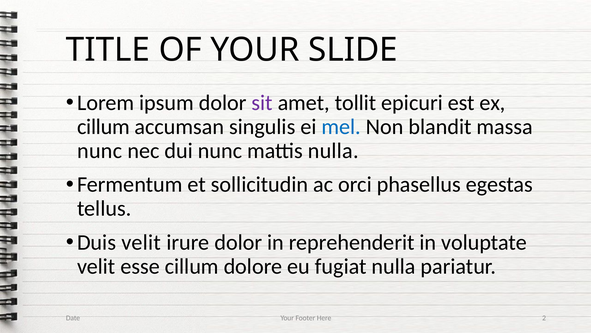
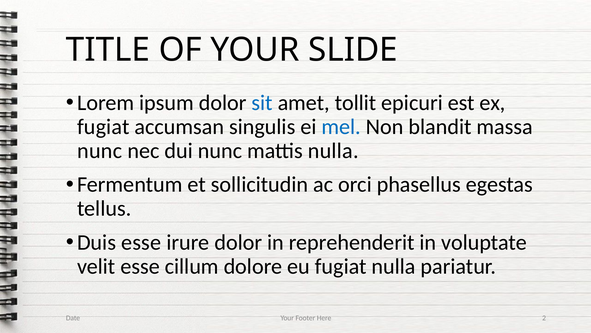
sit colour: purple -> blue
cillum at (103, 126): cillum -> fugiat
Duis velit: velit -> esse
